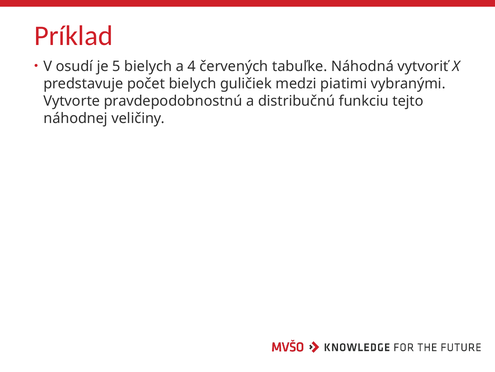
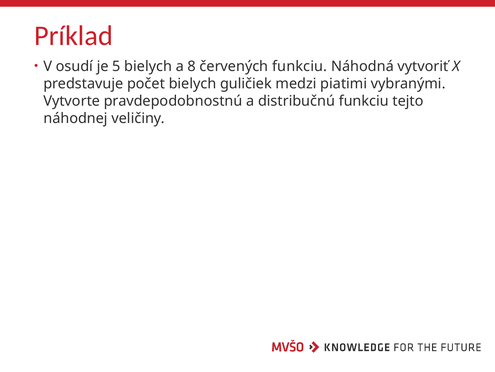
4: 4 -> 8
červených tabuľke: tabuľke -> funkciu
